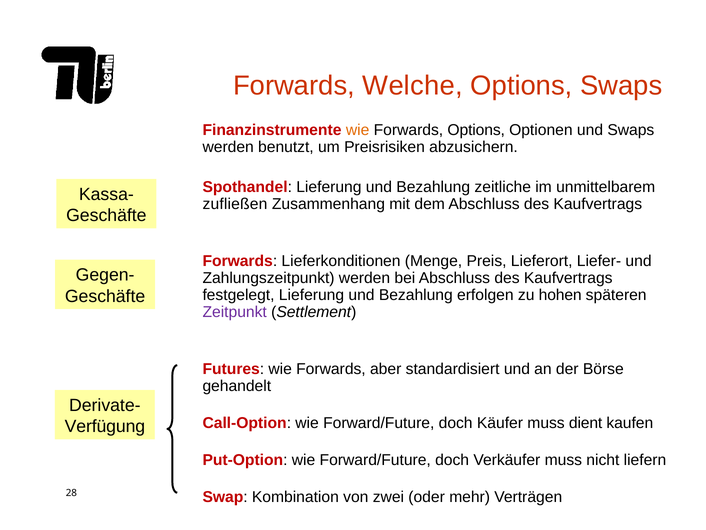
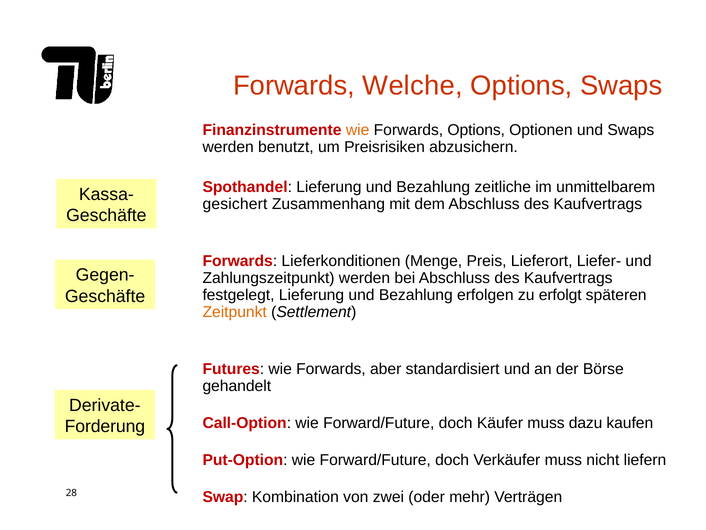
zufließen: zufließen -> gesichert
hohen: hohen -> erfolgt
Zeitpunkt colour: purple -> orange
dient: dient -> dazu
Verfügung: Verfügung -> Forderung
